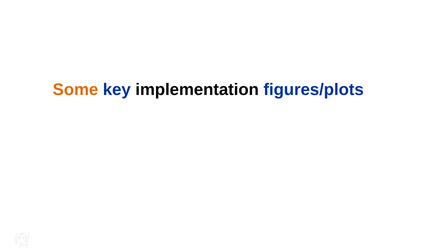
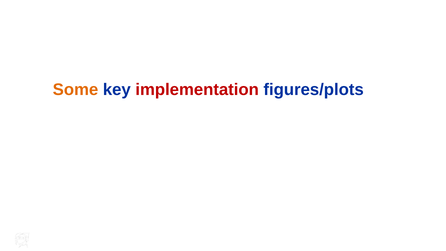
implementation colour: black -> red
